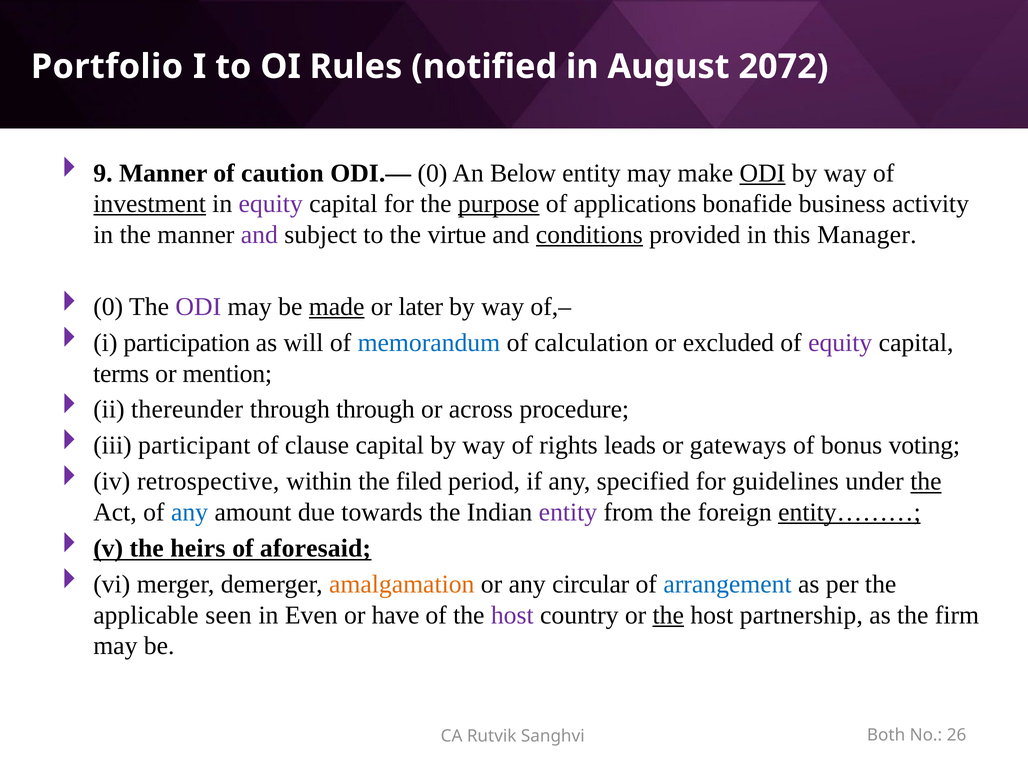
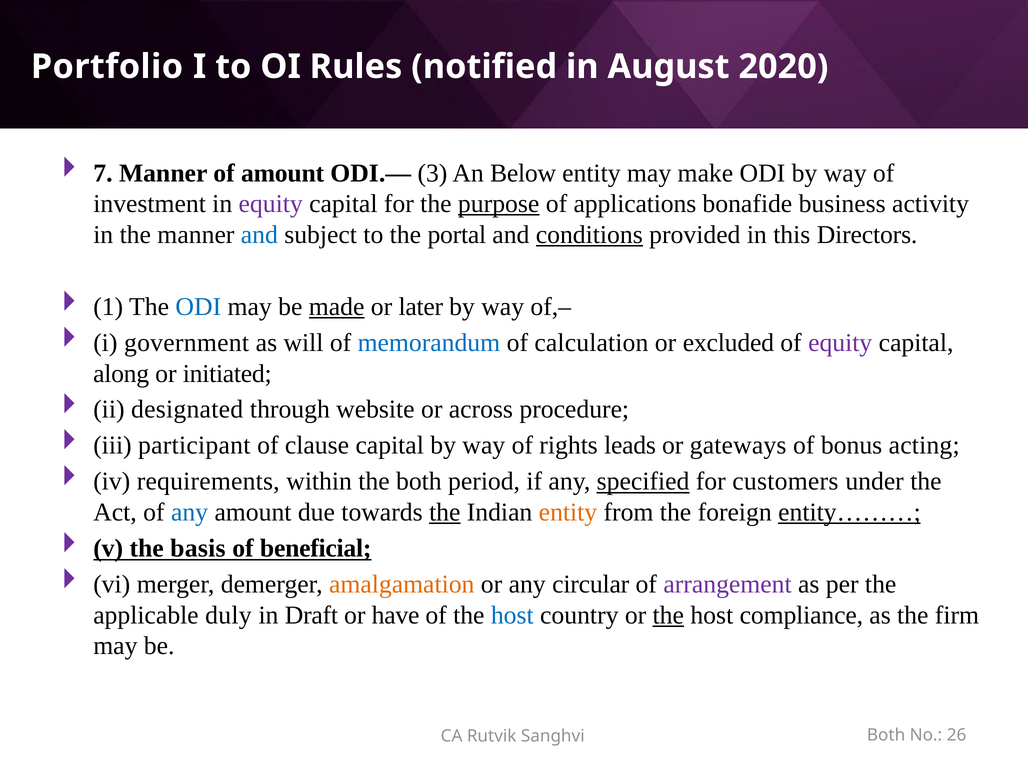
2072: 2072 -> 2020
9: 9 -> 7
of caution: caution -> amount
ODI.— 0: 0 -> 3
ODI at (762, 173) underline: present -> none
investment underline: present -> none
and at (259, 235) colour: purple -> blue
virtue: virtue -> portal
Manager: Manager -> Directors
0 at (108, 307): 0 -> 1
ODI at (198, 307) colour: purple -> blue
participation: participation -> government
terms: terms -> along
mention: mention -> initiated
thereunder: thereunder -> designated
through through: through -> website
voting: voting -> acting
retrospective: retrospective -> requirements
the filed: filed -> both
specified underline: none -> present
guidelines: guidelines -> customers
the at (926, 481) underline: present -> none
the at (445, 512) underline: none -> present
entity at (568, 512) colour: purple -> orange
heirs: heirs -> basis
aforesaid: aforesaid -> beneficial
arrangement colour: blue -> purple
seen: seen -> duly
Even: Even -> Draft
host at (512, 615) colour: purple -> blue
partnership: partnership -> compliance
